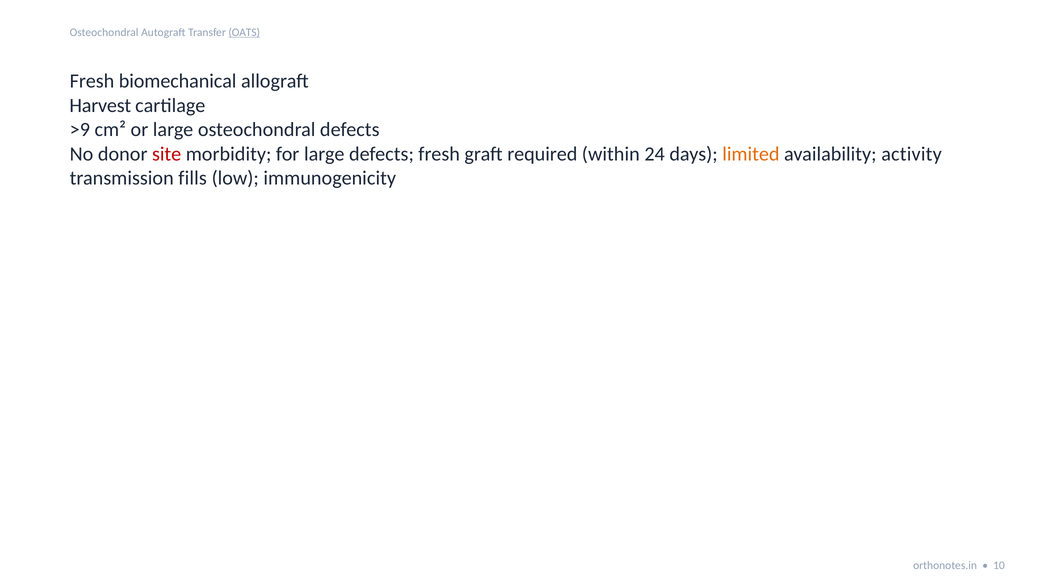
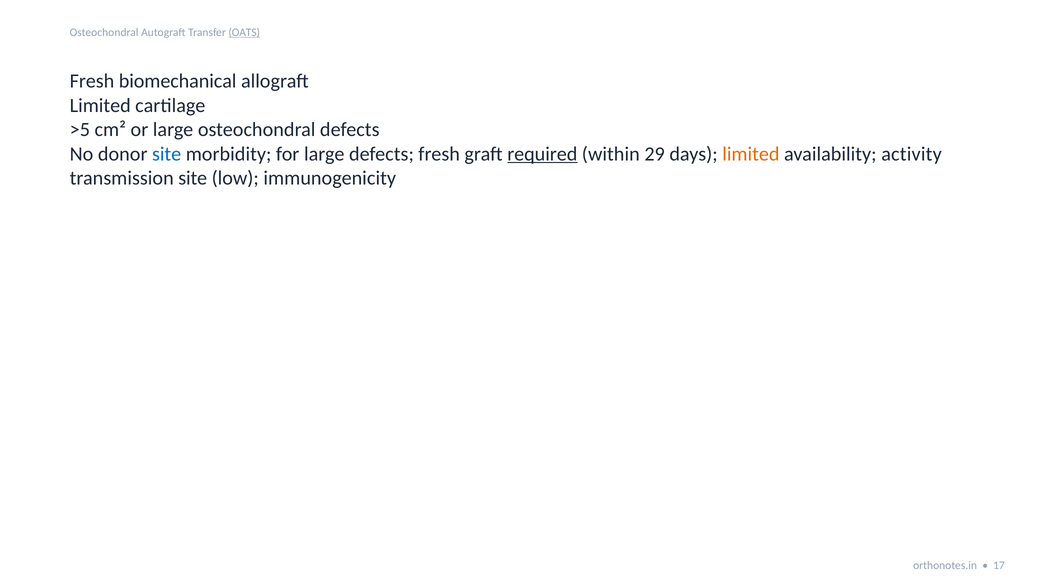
Harvest at (100, 106): Harvest -> Limited
>9: >9 -> >5
site at (167, 154) colour: red -> blue
required underline: none -> present
24: 24 -> 29
transmission fills: fills -> site
10: 10 -> 17
